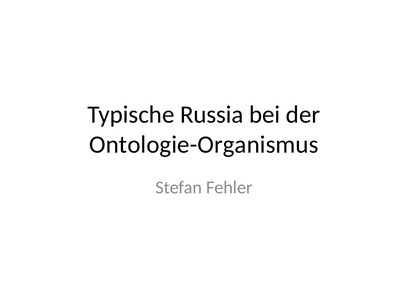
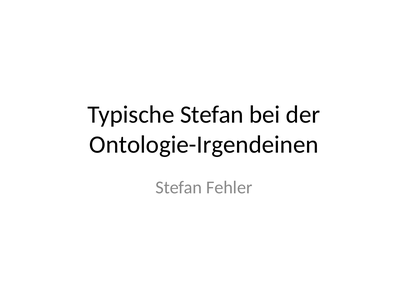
Typische Russia: Russia -> Stefan
Ontologie-Organismus: Ontologie-Organismus -> Ontologie-Irgendeinen
